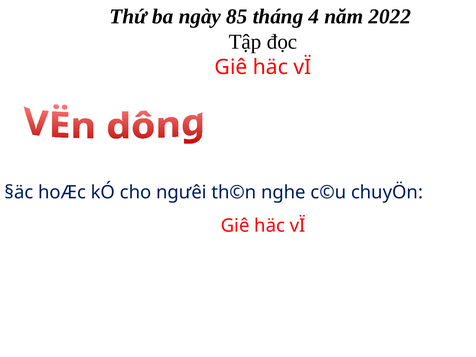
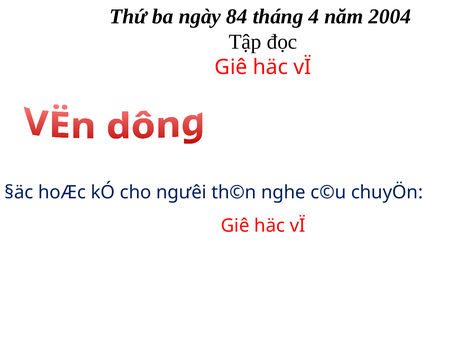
85: 85 -> 84
2022: 2022 -> 2004
